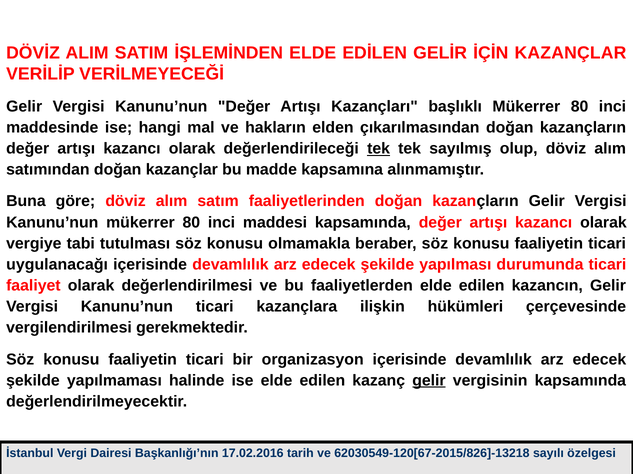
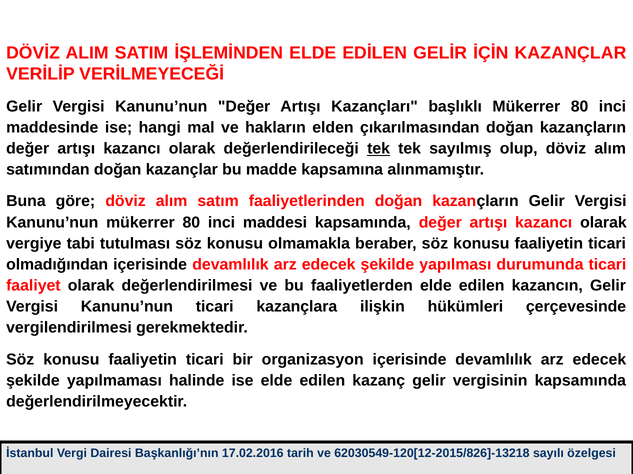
uygulanacağı: uygulanacağı -> olmadığından
gelir at (429, 381) underline: present -> none
62030549-120[67-2015/826]-13218: 62030549-120[67-2015/826]-13218 -> 62030549-120[12-2015/826]-13218
